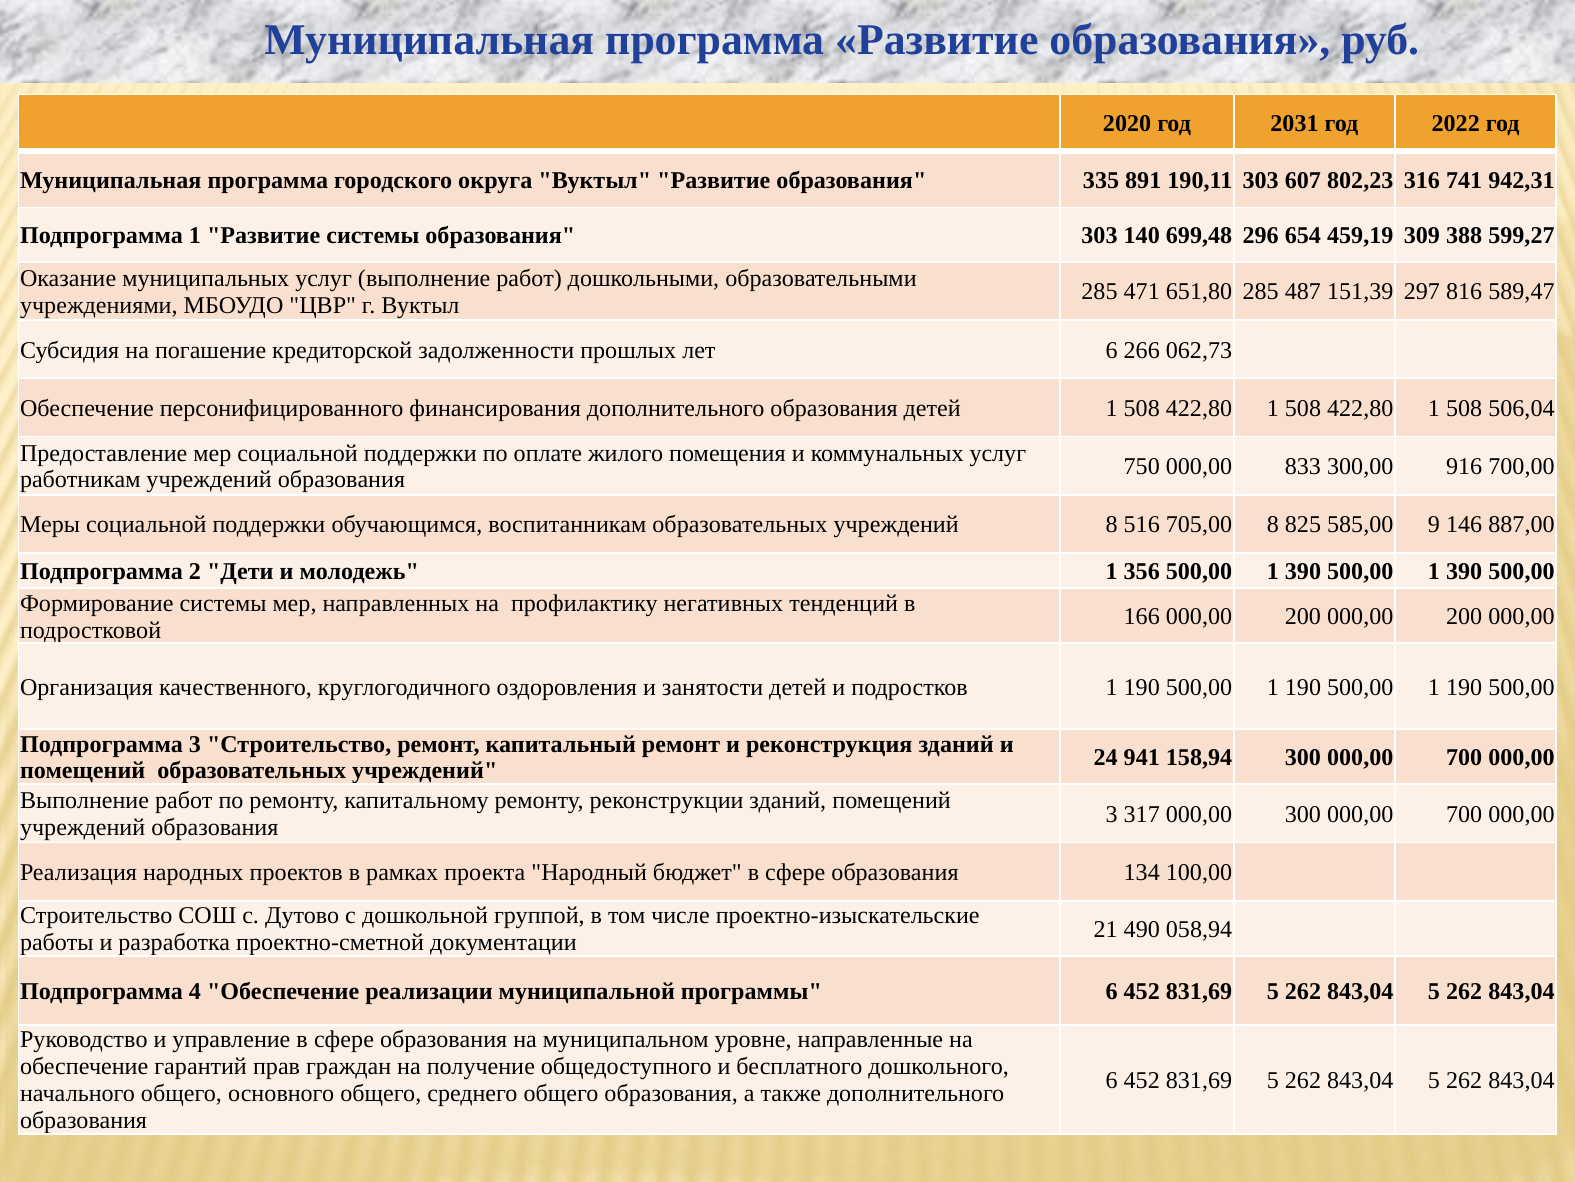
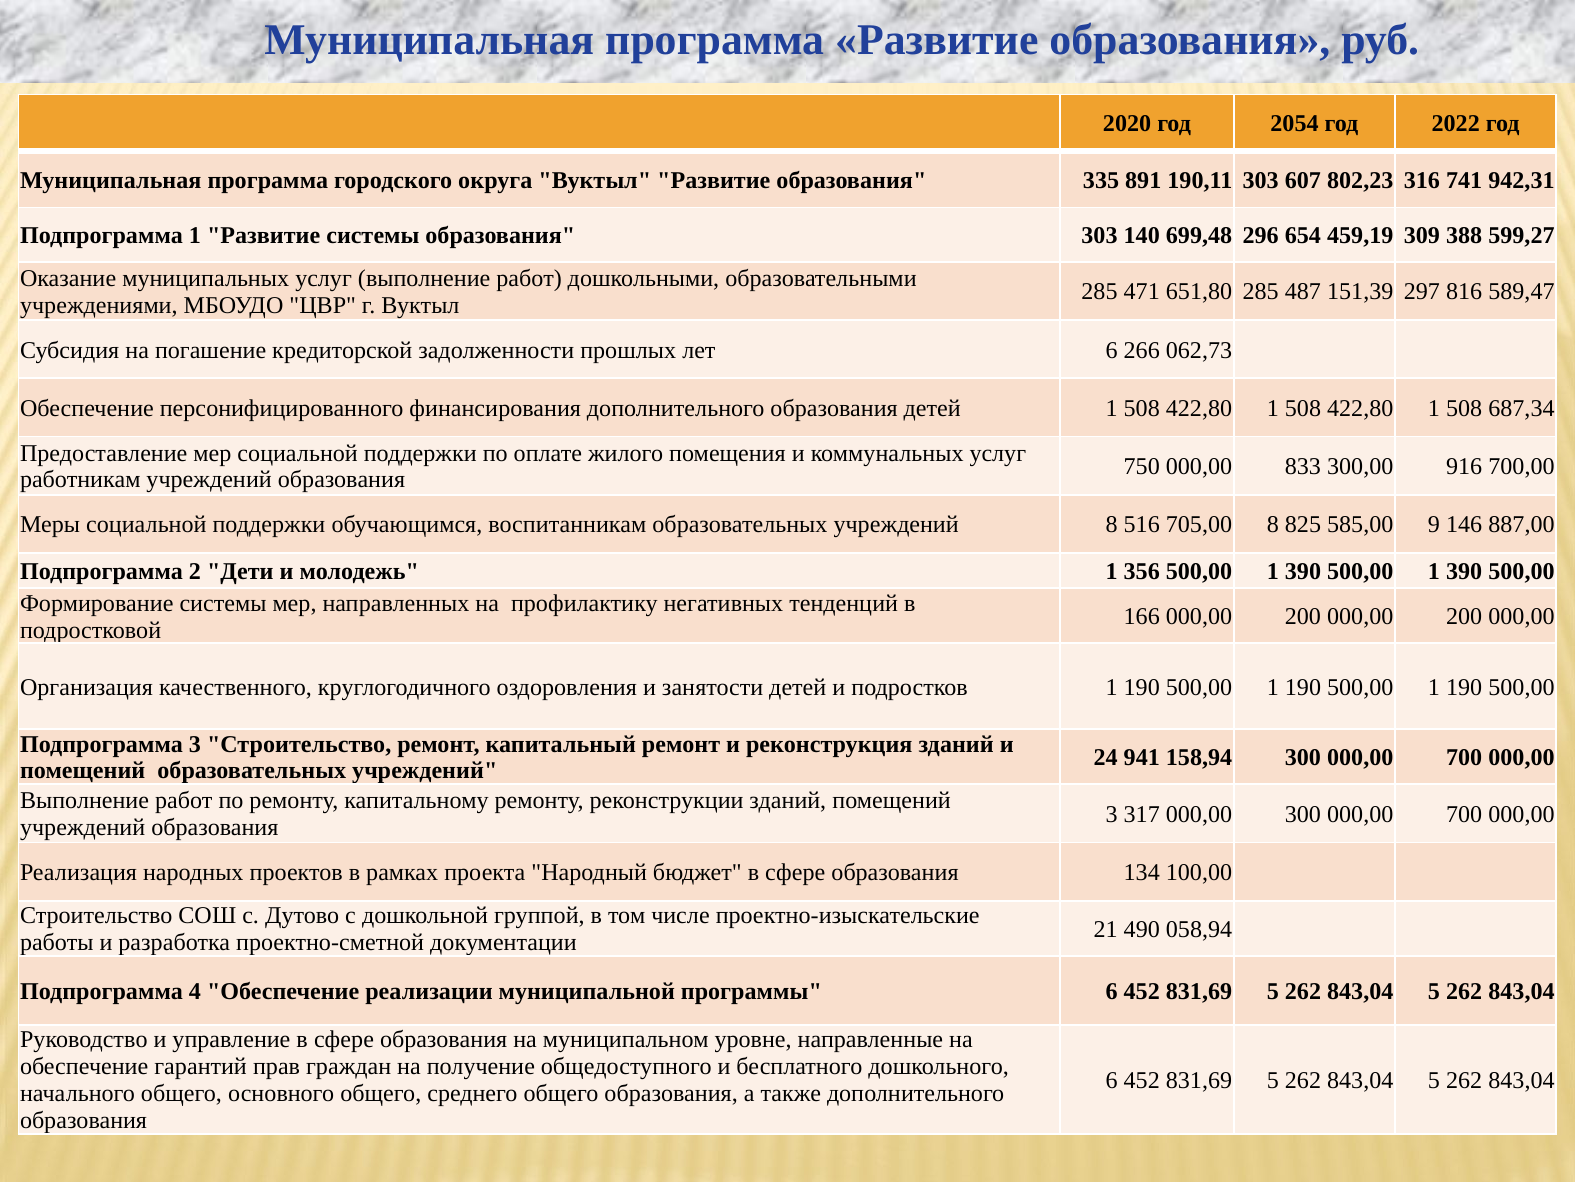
2031: 2031 -> 2054
506,04: 506,04 -> 687,34
